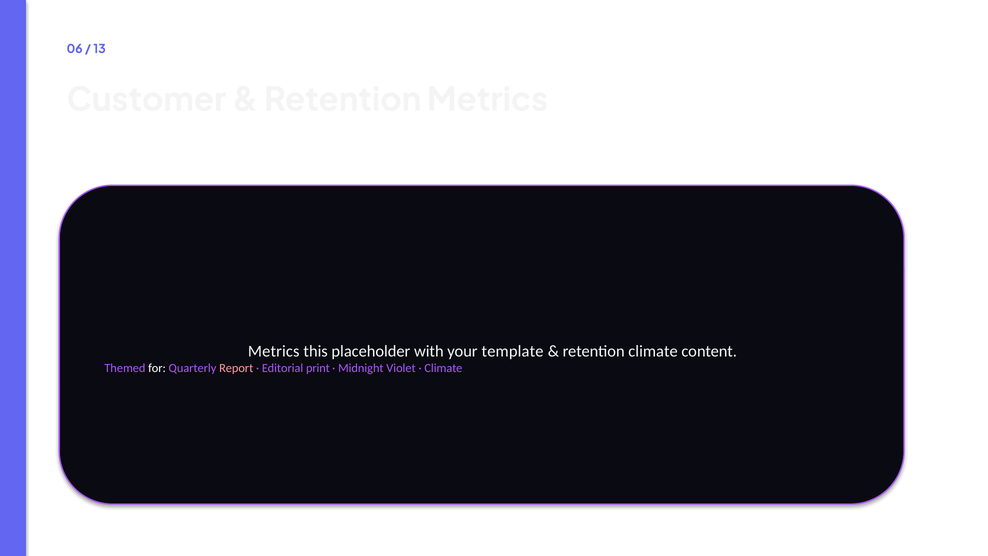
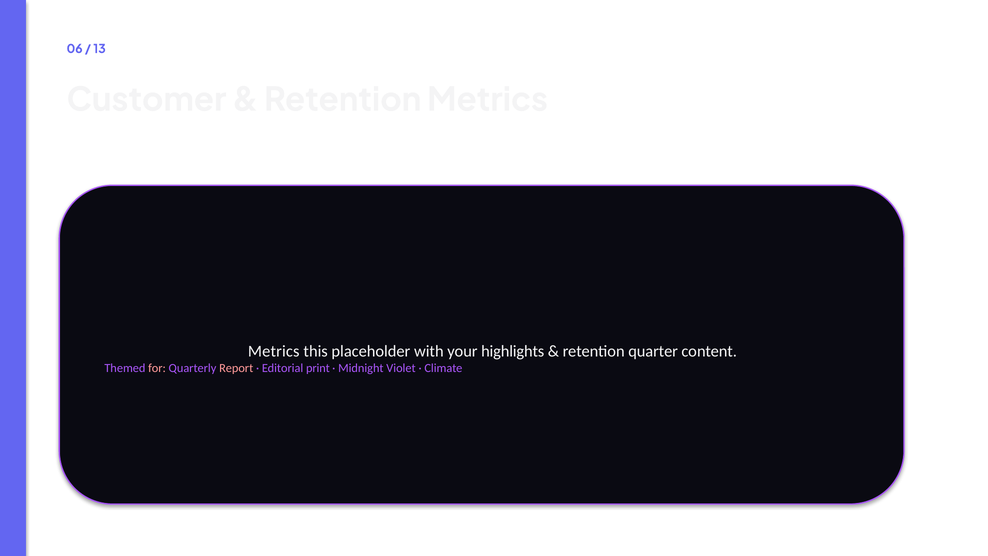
template: template -> highlights
retention climate: climate -> quarter
for colour: white -> pink
